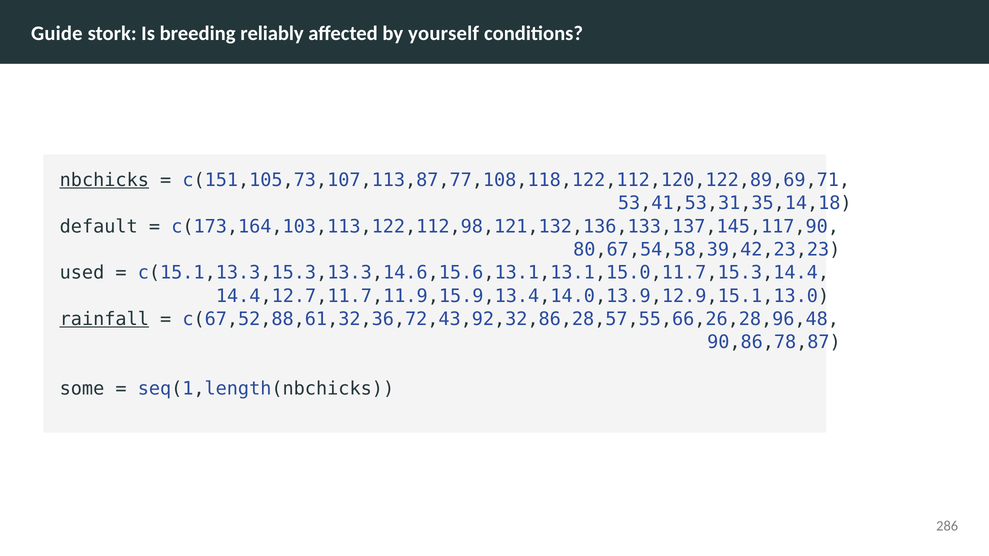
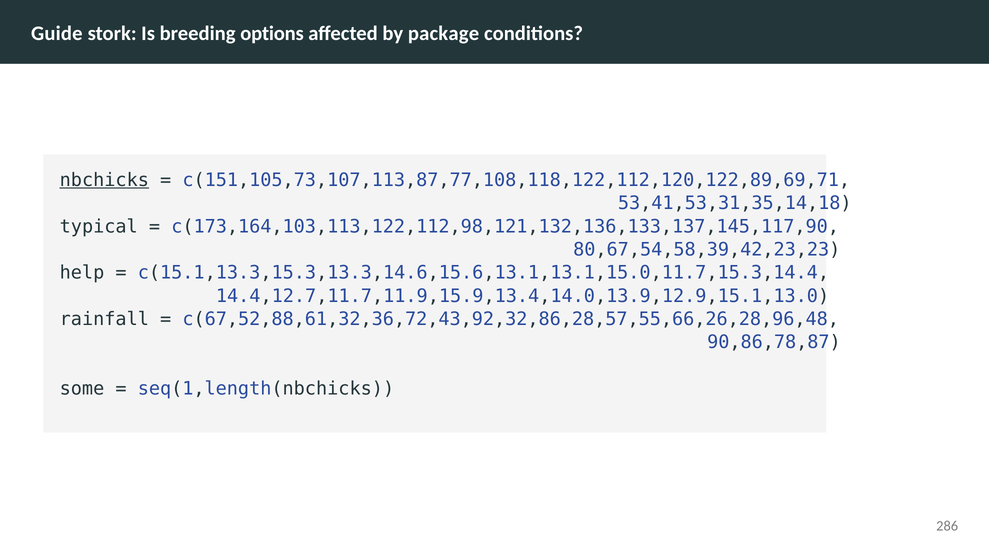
reliably: reliably -> options
yourself: yourself -> package
default: default -> typical
used: used -> help
rainfall underline: present -> none
